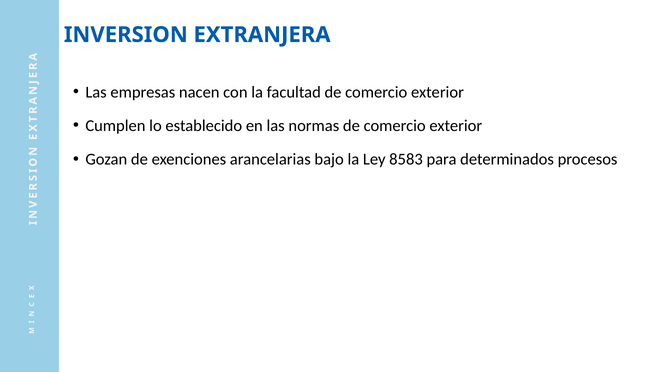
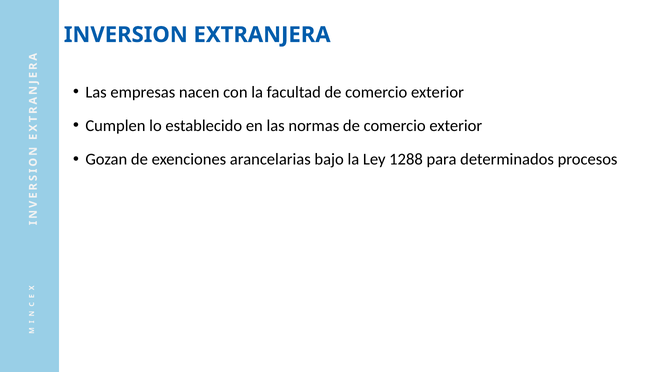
8583: 8583 -> 1288
